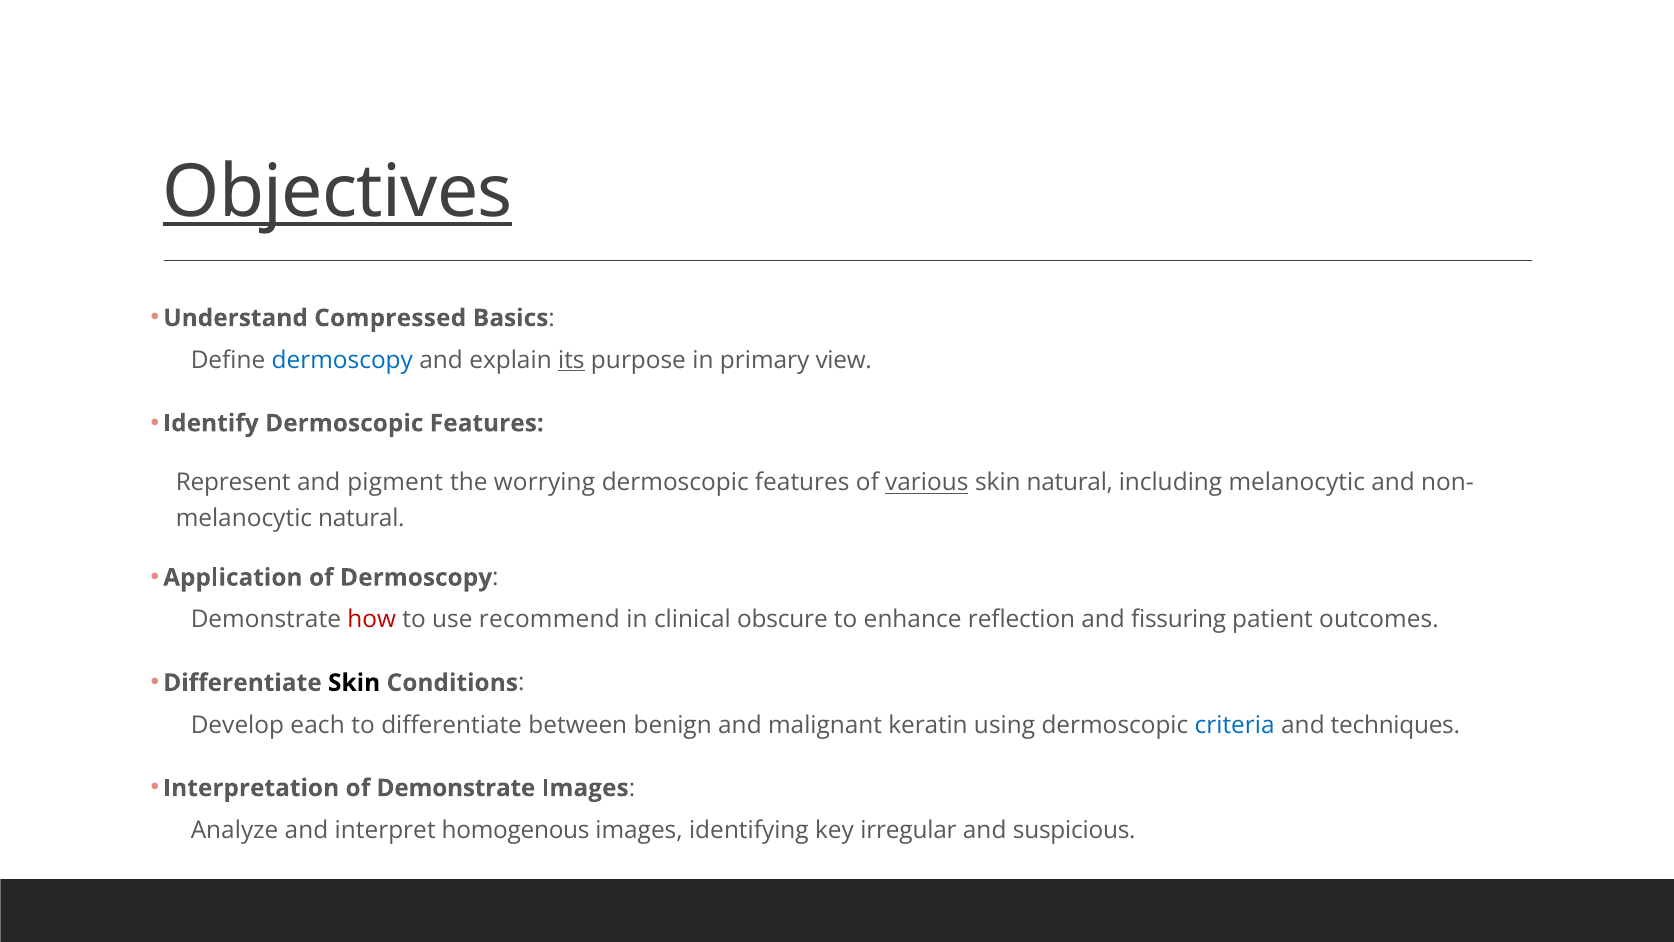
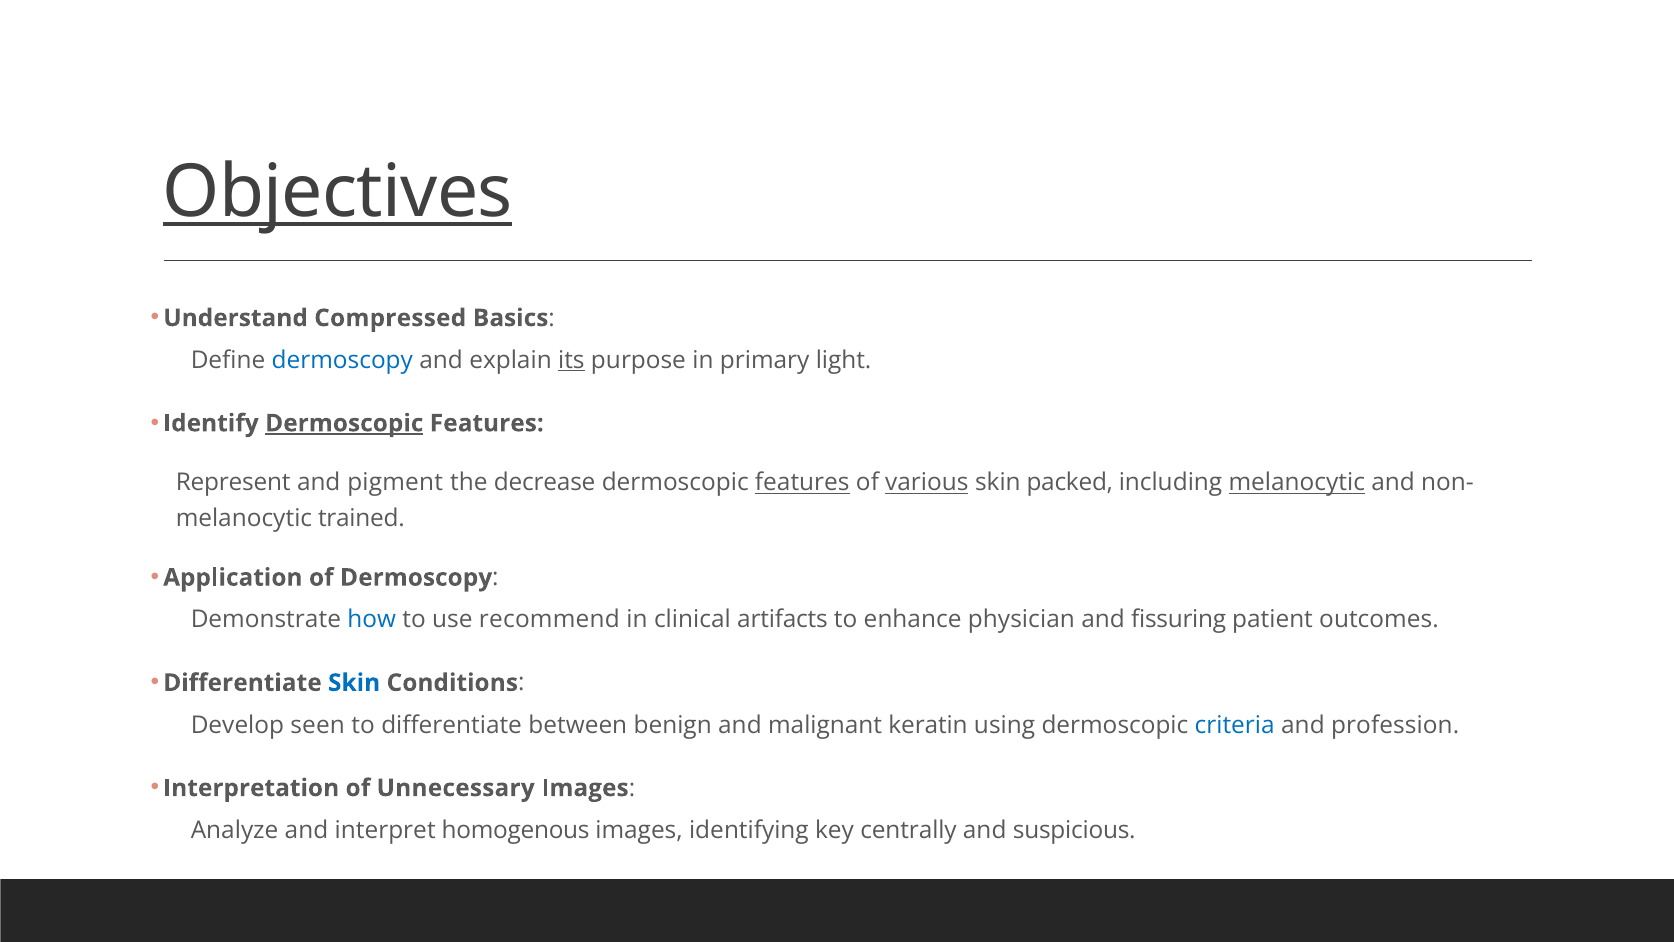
view: view -> light
Dermoscopic at (344, 423) underline: none -> present
worrying: worrying -> decrease
features at (802, 483) underline: none -> present
skin natural: natural -> packed
melanocytic at (1297, 483) underline: none -> present
melanocytic natural: natural -> trained
how colour: red -> blue
obscure: obscure -> artifacts
reflection: reflection -> physician
Skin at (354, 683) colour: black -> blue
each: each -> seen
techniques: techniques -> profession
of Demonstrate: Demonstrate -> Unnecessary
irregular: irregular -> centrally
